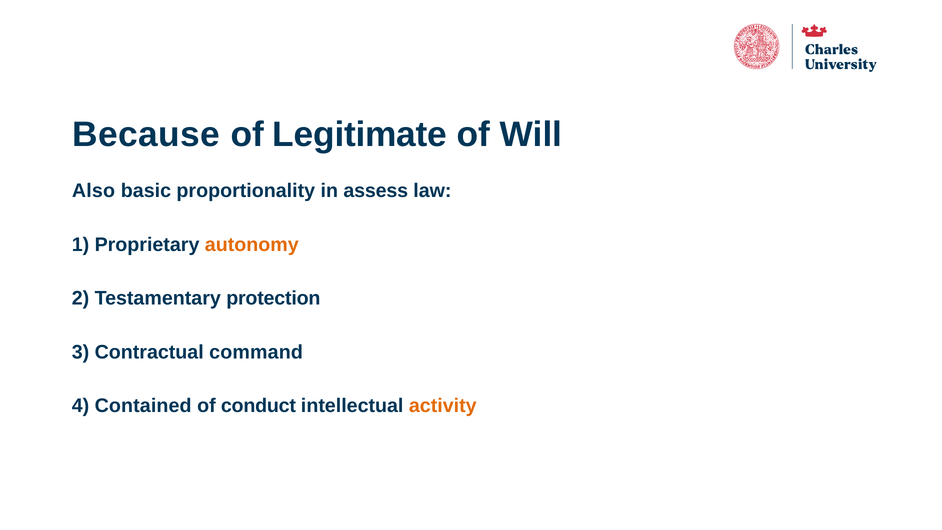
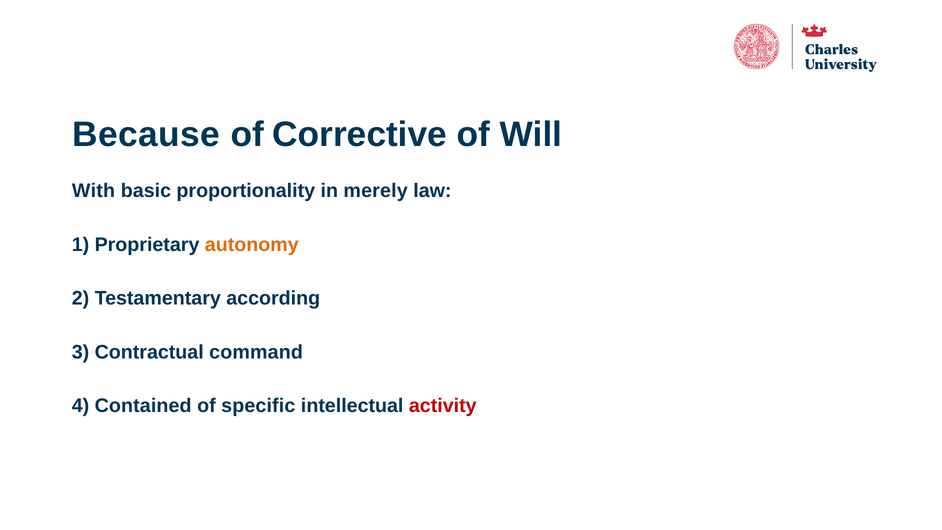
Legitimate: Legitimate -> Corrective
Also: Also -> With
assess: assess -> merely
protection: protection -> according
conduct: conduct -> specific
activity colour: orange -> red
